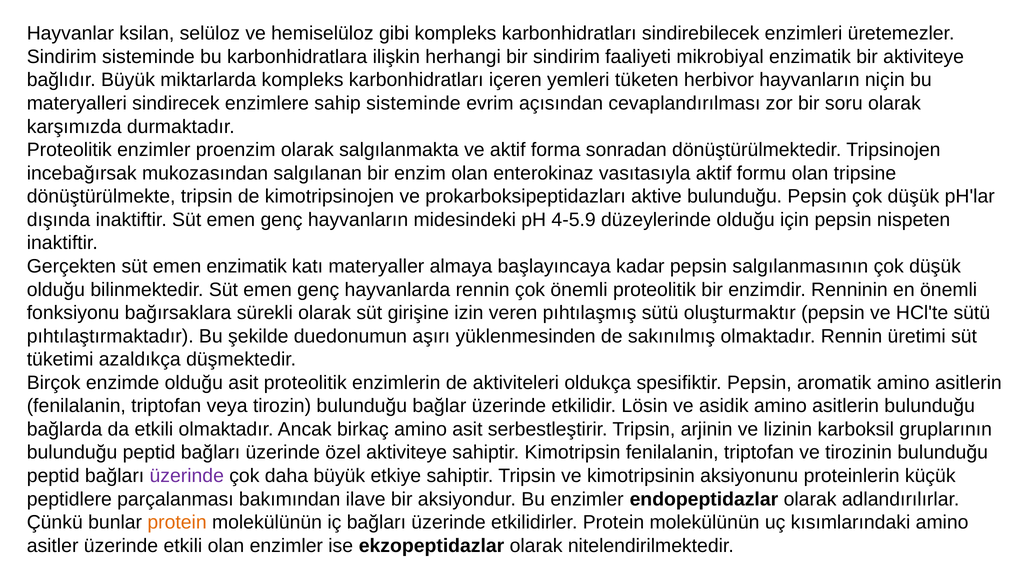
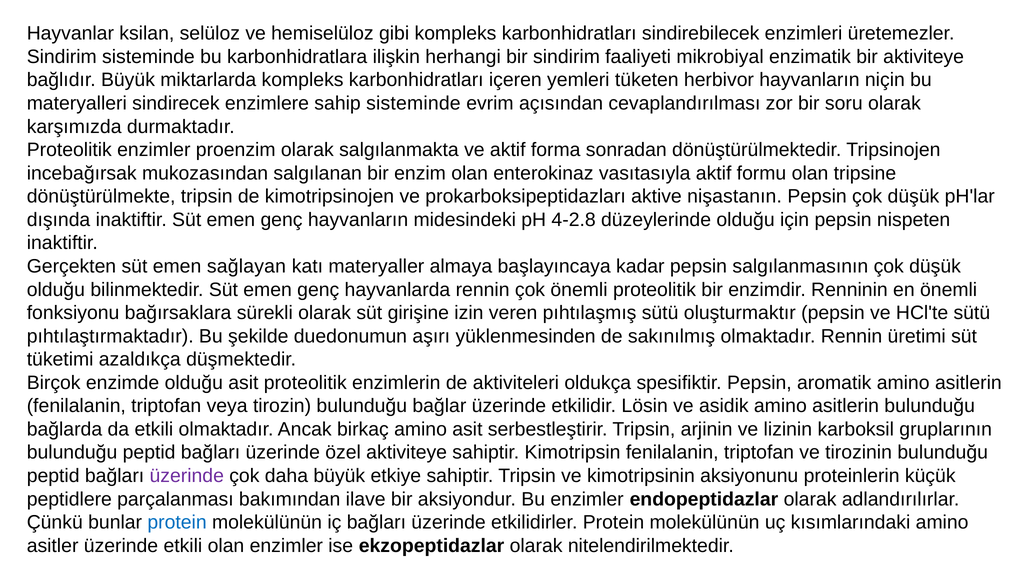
aktive bulunduğu: bulunduğu -> nişastanın
4-5.9: 4-5.9 -> 4-2.8
emen enzimatik: enzimatik -> sağlayan
protein at (177, 523) colour: orange -> blue
